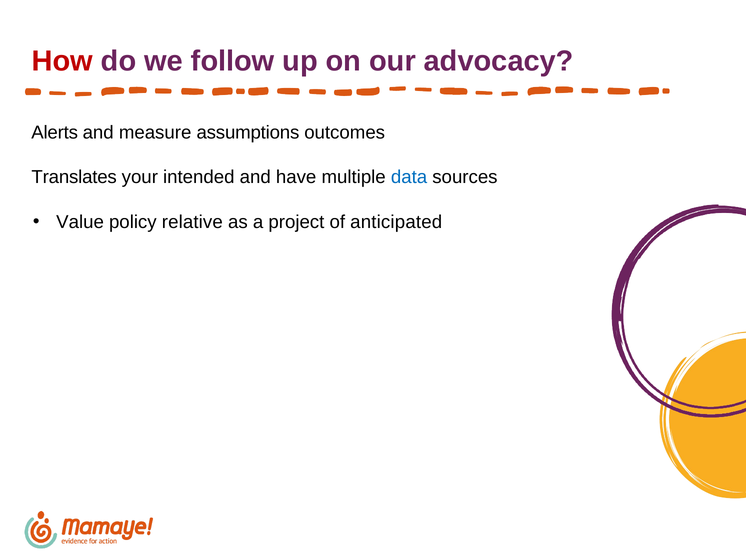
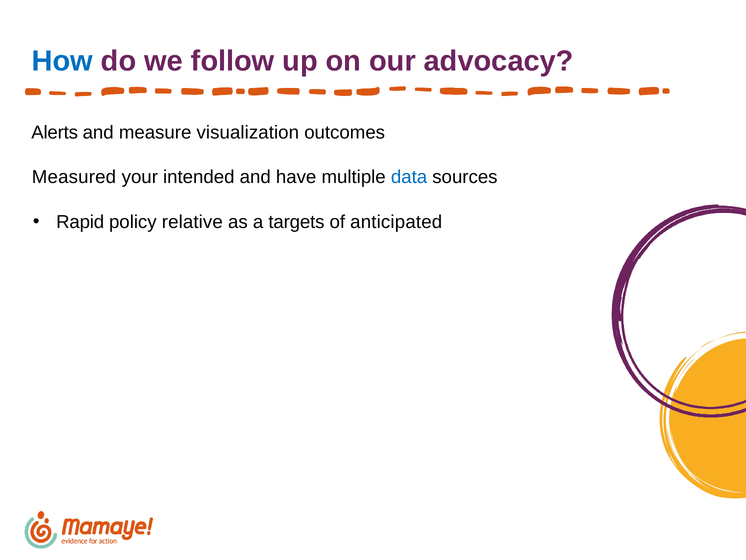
How colour: red -> blue
assumptions: assumptions -> visualization
Translates: Translates -> Measured
Value: Value -> Rapid
project: project -> targets
